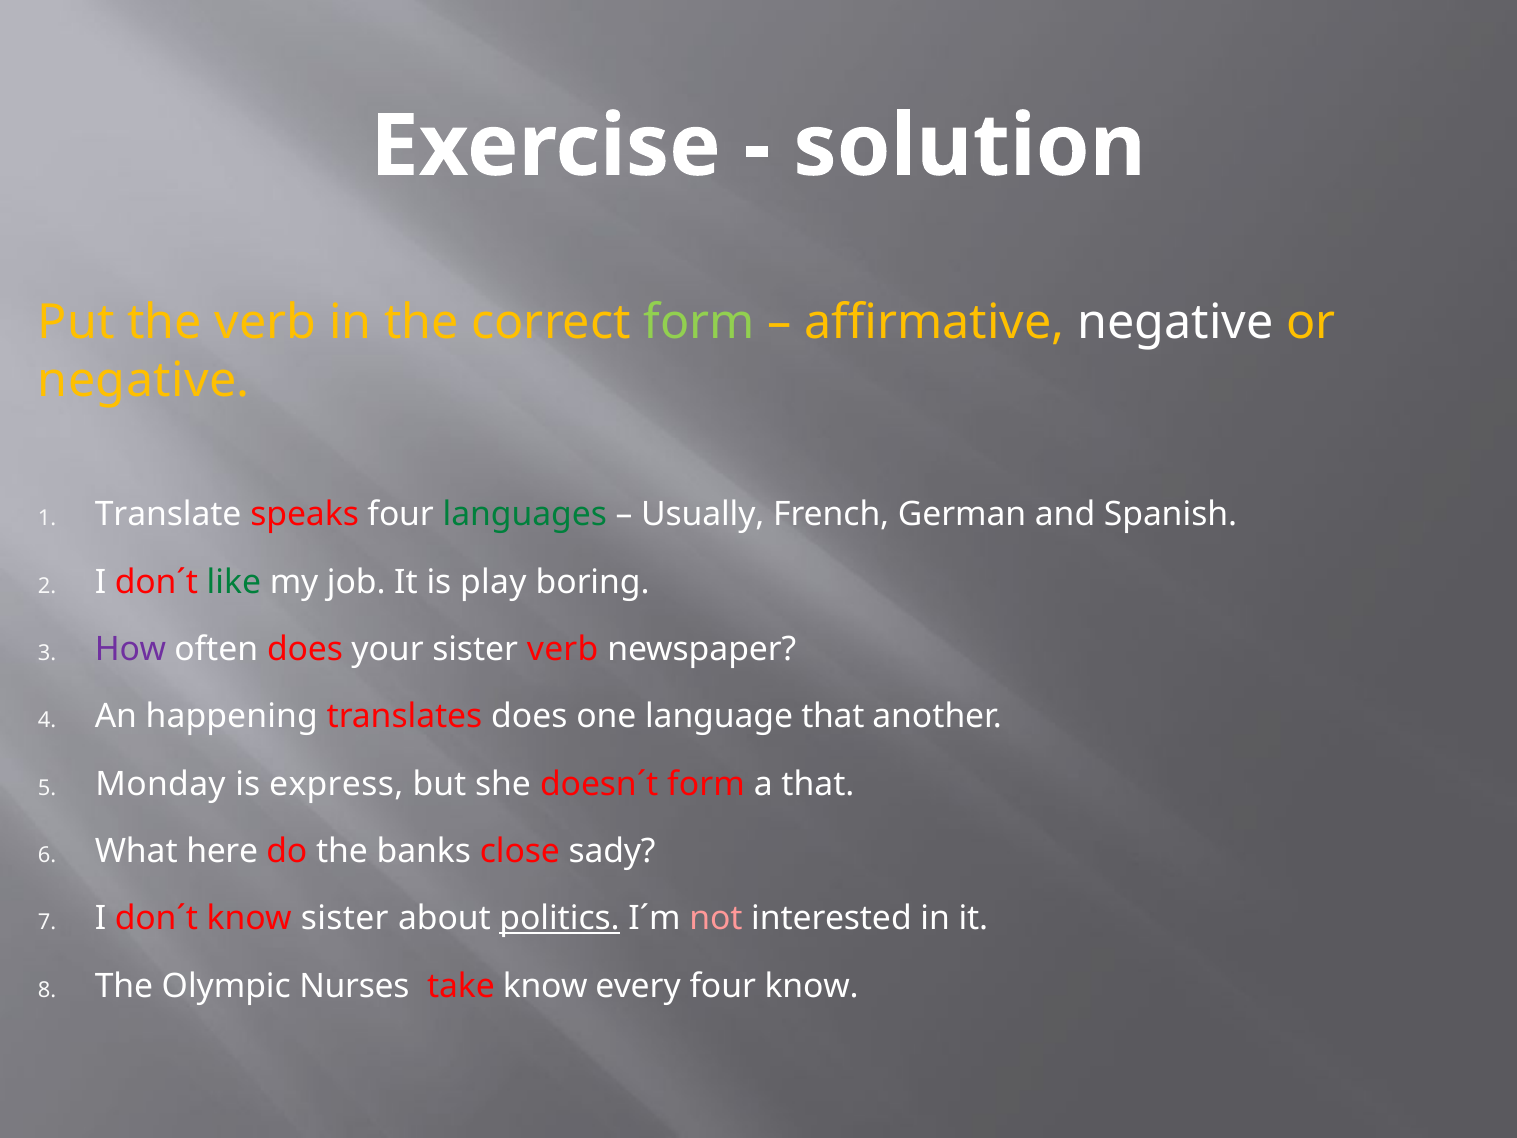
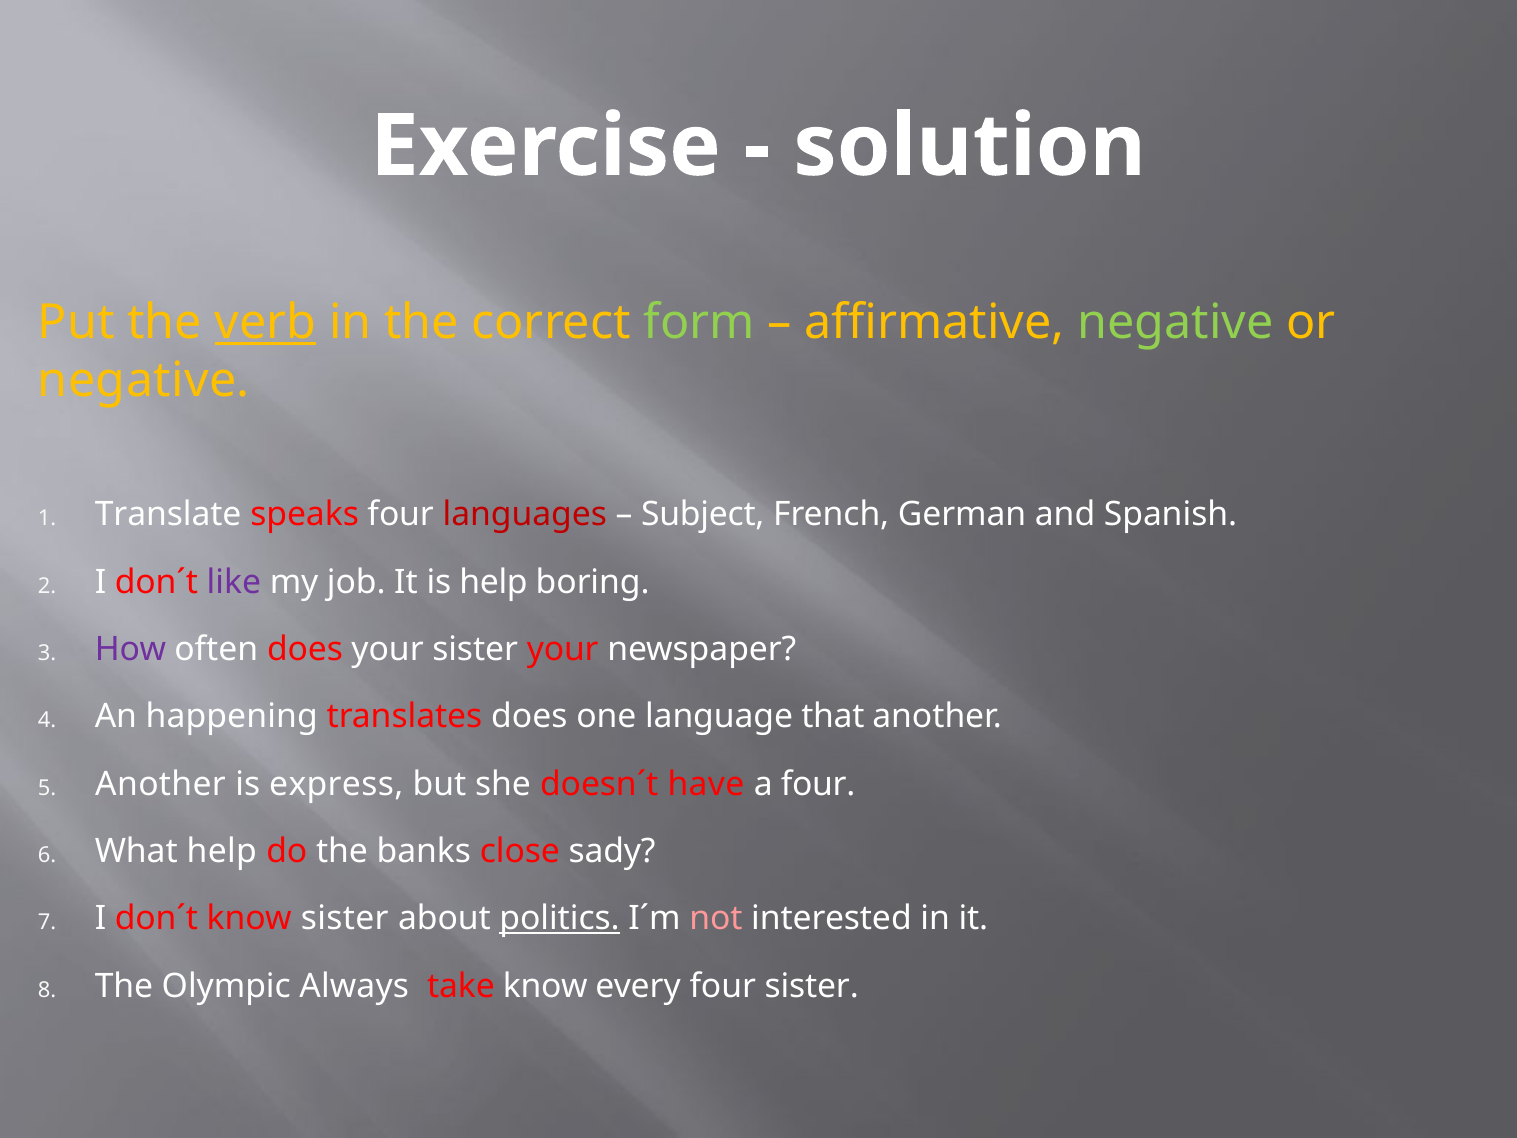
verb at (266, 322) underline: none -> present
negative at (1176, 322) colour: white -> light green
languages colour: green -> red
Usually: Usually -> Subject
like colour: green -> purple
is play: play -> help
sister verb: verb -> your
Monday at (161, 784): Monday -> Another
doesn´t form: form -> have
a that: that -> four
What here: here -> help
Nurses: Nurses -> Always
four know: know -> sister
